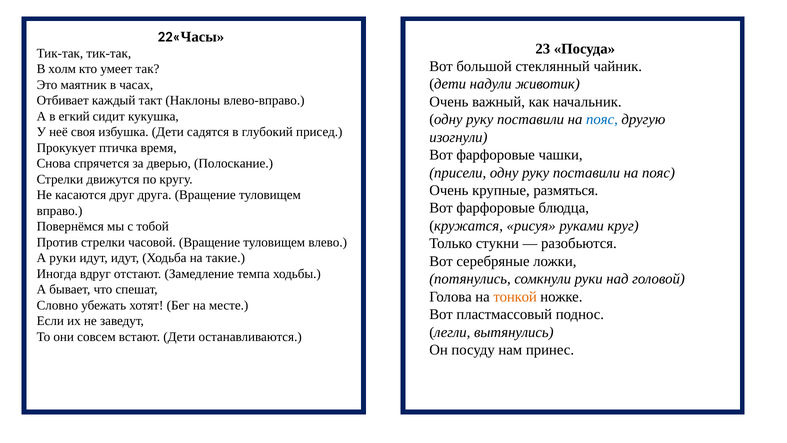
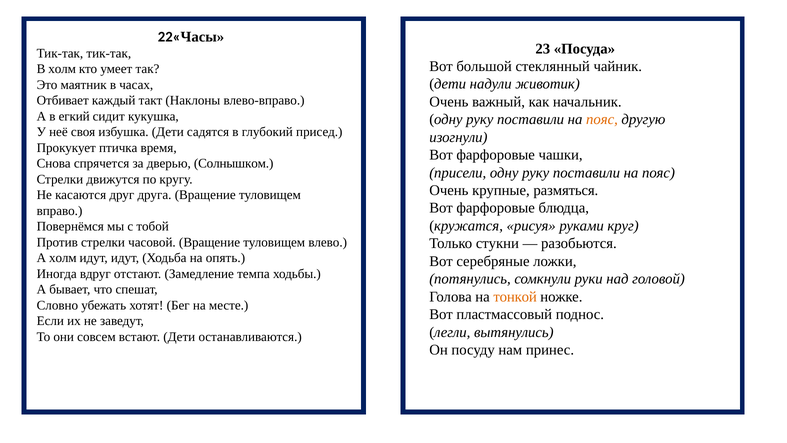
пояс at (602, 119) colour: blue -> orange
Полоскание: Полоскание -> Солнышком
А руки: руки -> холм
такие: такие -> опять
